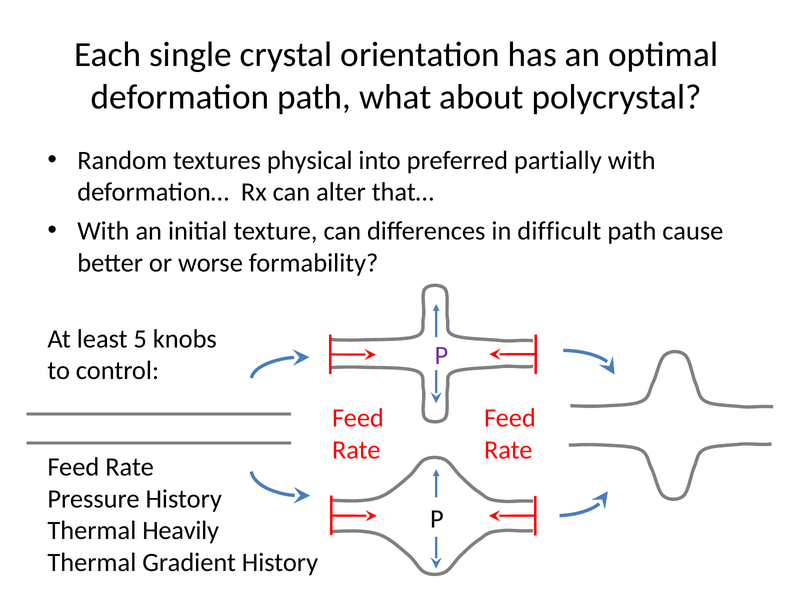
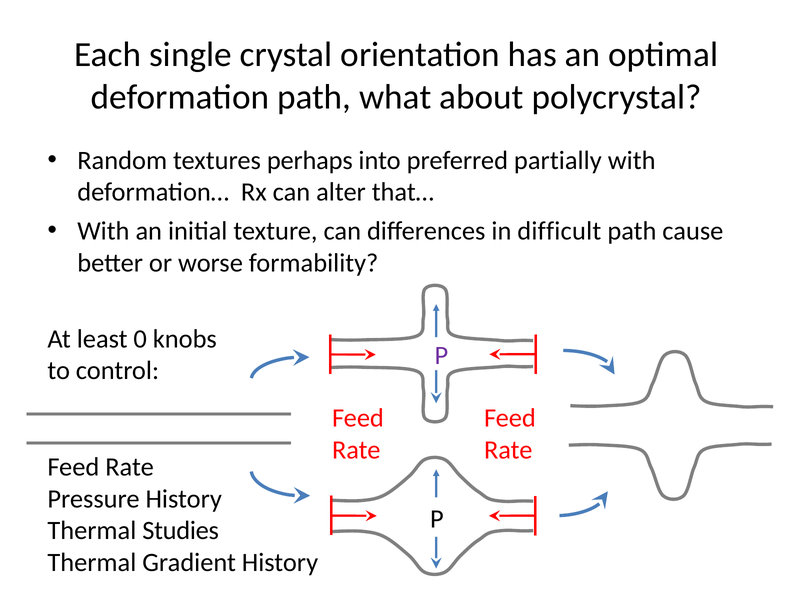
physical: physical -> perhaps
5: 5 -> 0
Heavily: Heavily -> Studies
